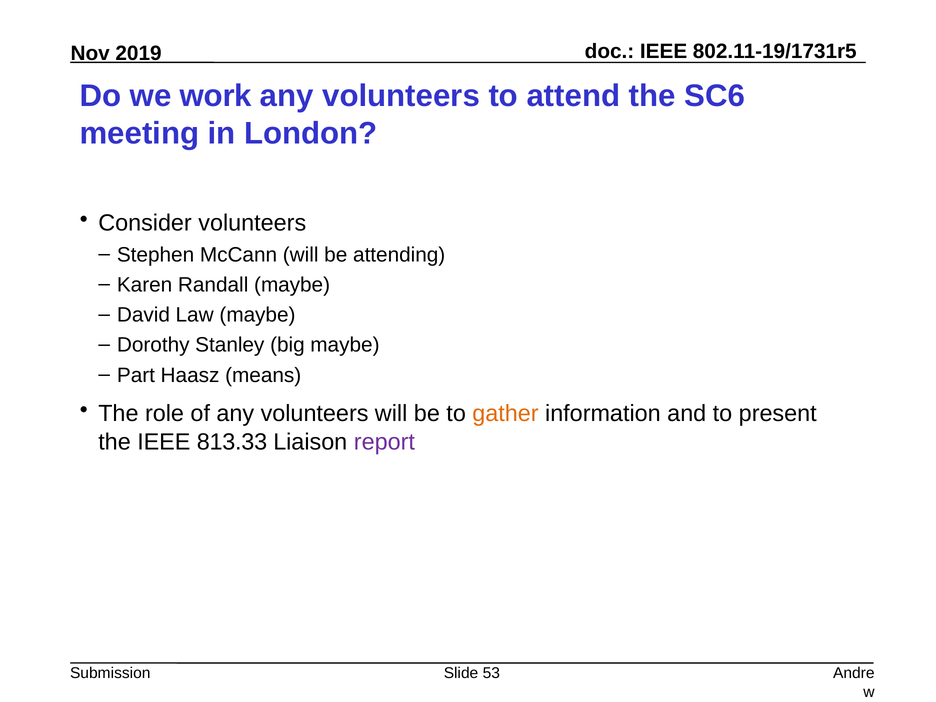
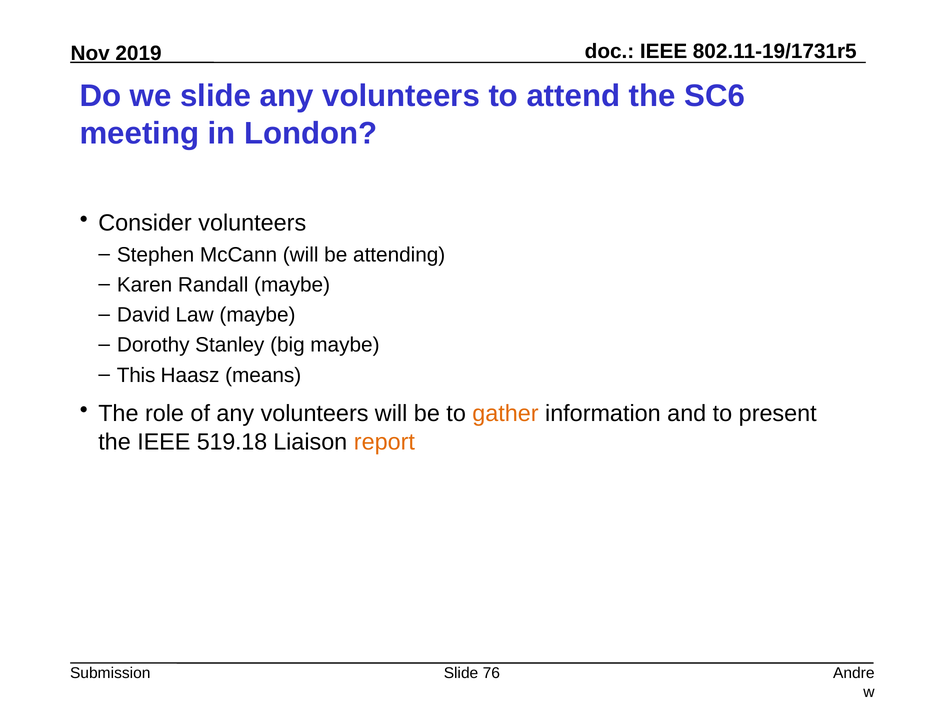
we work: work -> slide
Part: Part -> This
813.33: 813.33 -> 519.18
report colour: purple -> orange
53: 53 -> 76
